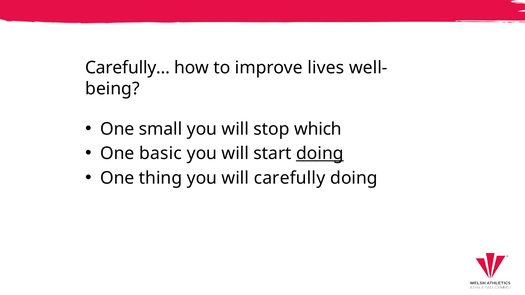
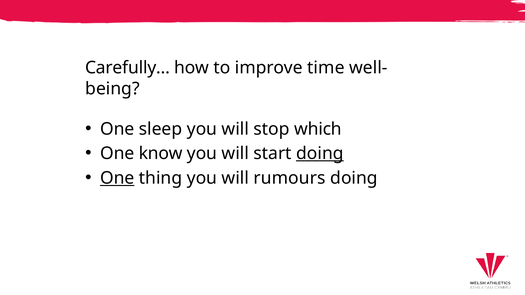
lives: lives -> time
small: small -> sleep
basic: basic -> know
One at (117, 178) underline: none -> present
carefully: carefully -> rumours
